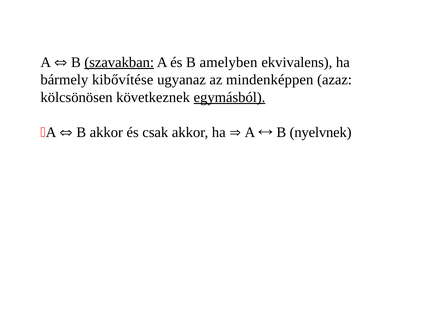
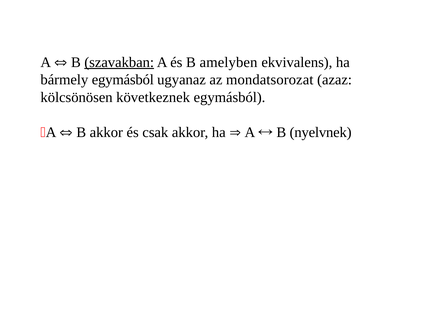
bármely kibővítése: kibővítése -> egymásból
mindenképpen: mindenképpen -> mondatsorozat
egymásból at (230, 97) underline: present -> none
